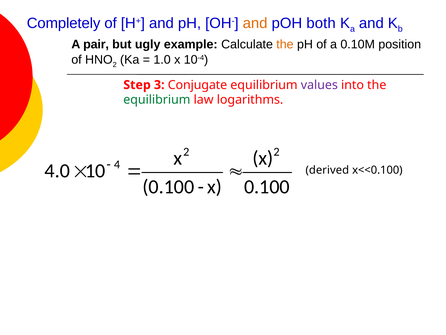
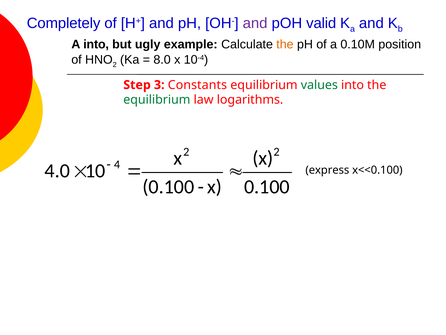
and at (255, 23) colour: orange -> purple
both: both -> valid
A pair: pair -> into
1.0: 1.0 -> 8.0
Conjugate: Conjugate -> Constants
values colour: purple -> green
derived: derived -> express
